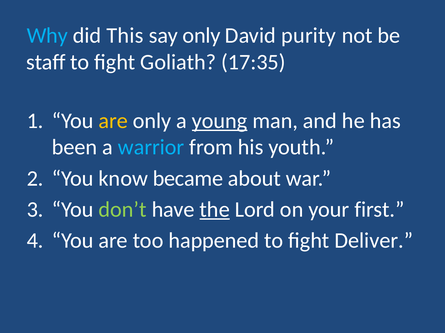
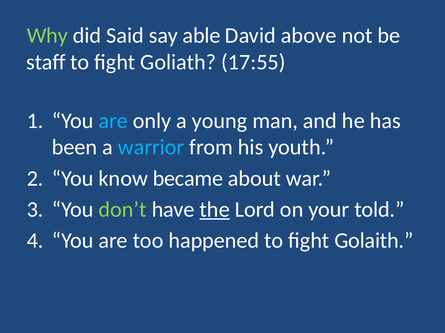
Why colour: light blue -> light green
This: This -> Said
say only: only -> able
purity: purity -> above
17:35: 17:35 -> 17:55
are at (113, 121) colour: yellow -> light blue
young underline: present -> none
first: first -> told
Deliver: Deliver -> Golaith
